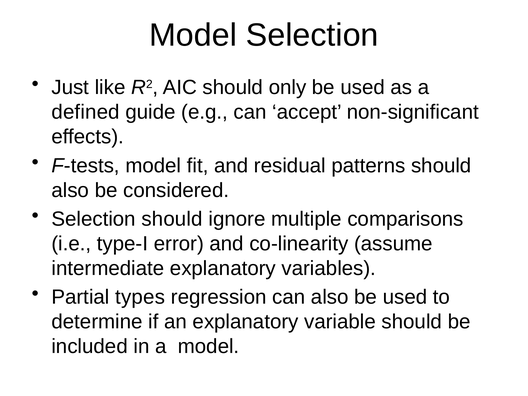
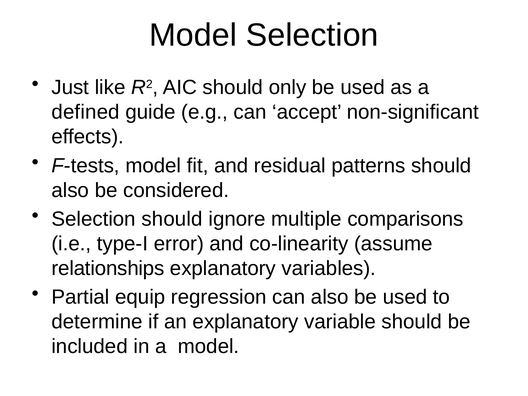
intermediate: intermediate -> relationships
types: types -> equip
